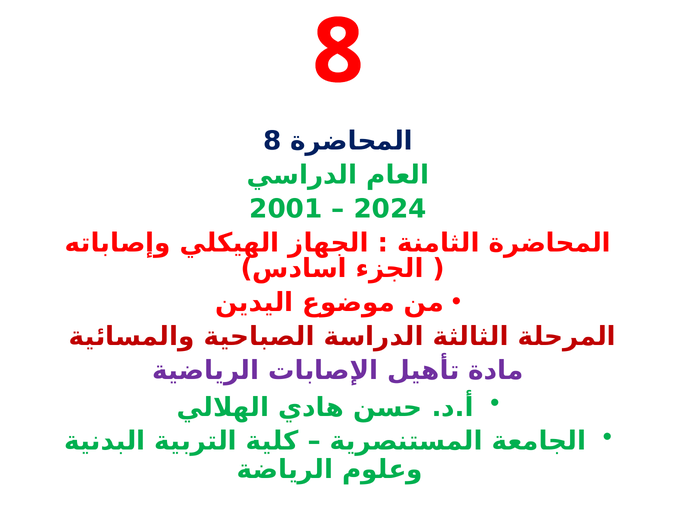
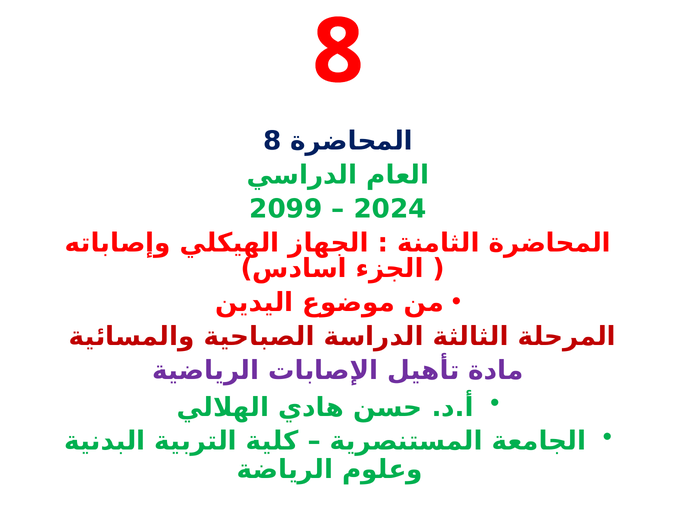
2001: 2001 -> 2099
